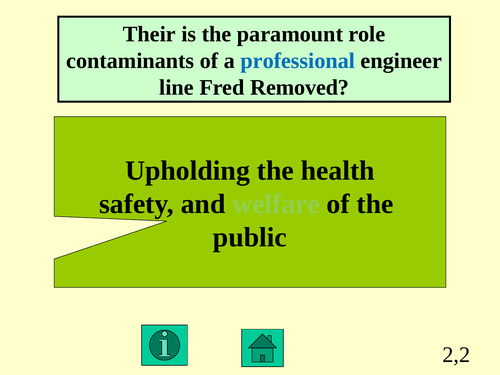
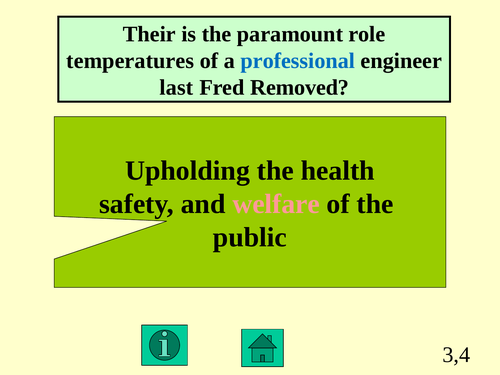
contaminants: contaminants -> temperatures
line: line -> last
welfare colour: light green -> pink
2,2: 2,2 -> 3,4
